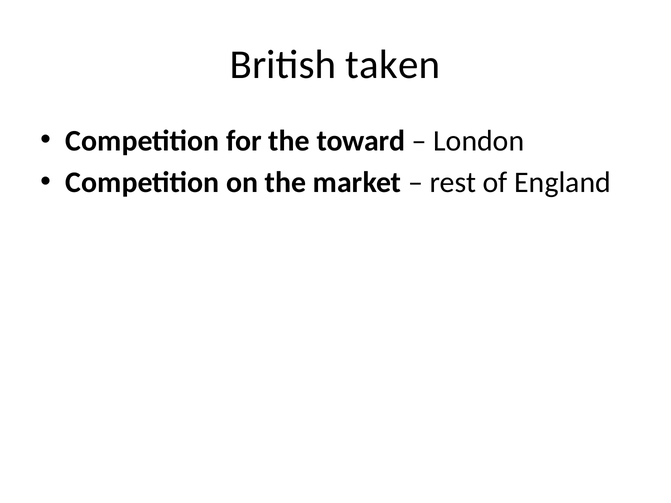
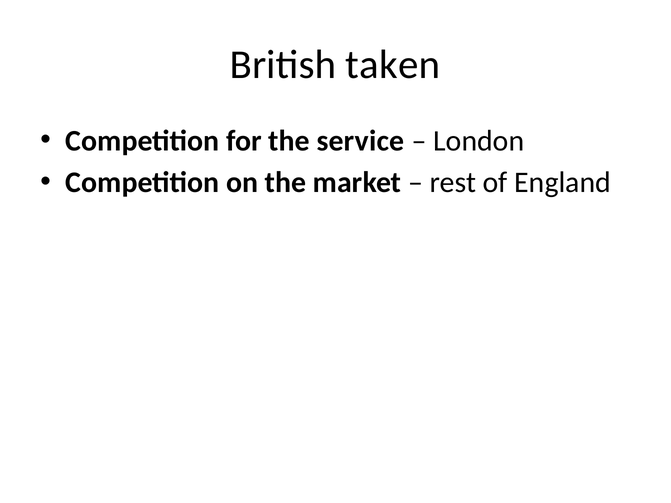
toward: toward -> service
